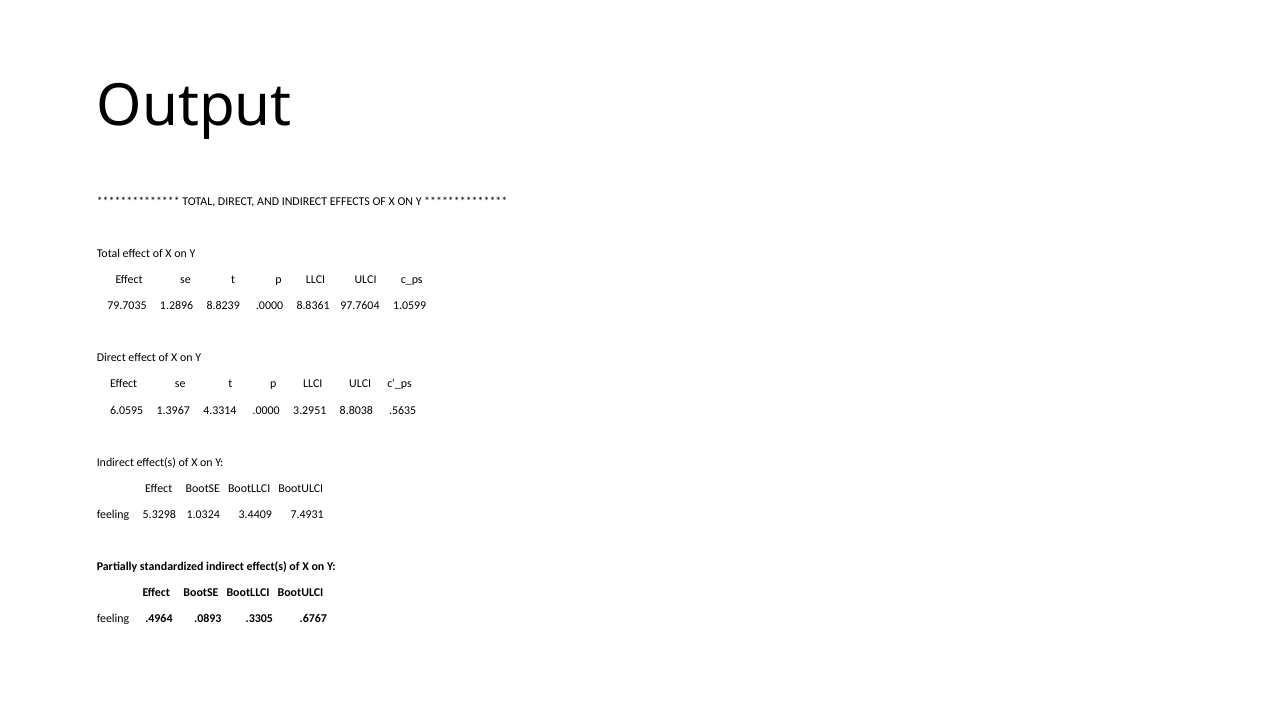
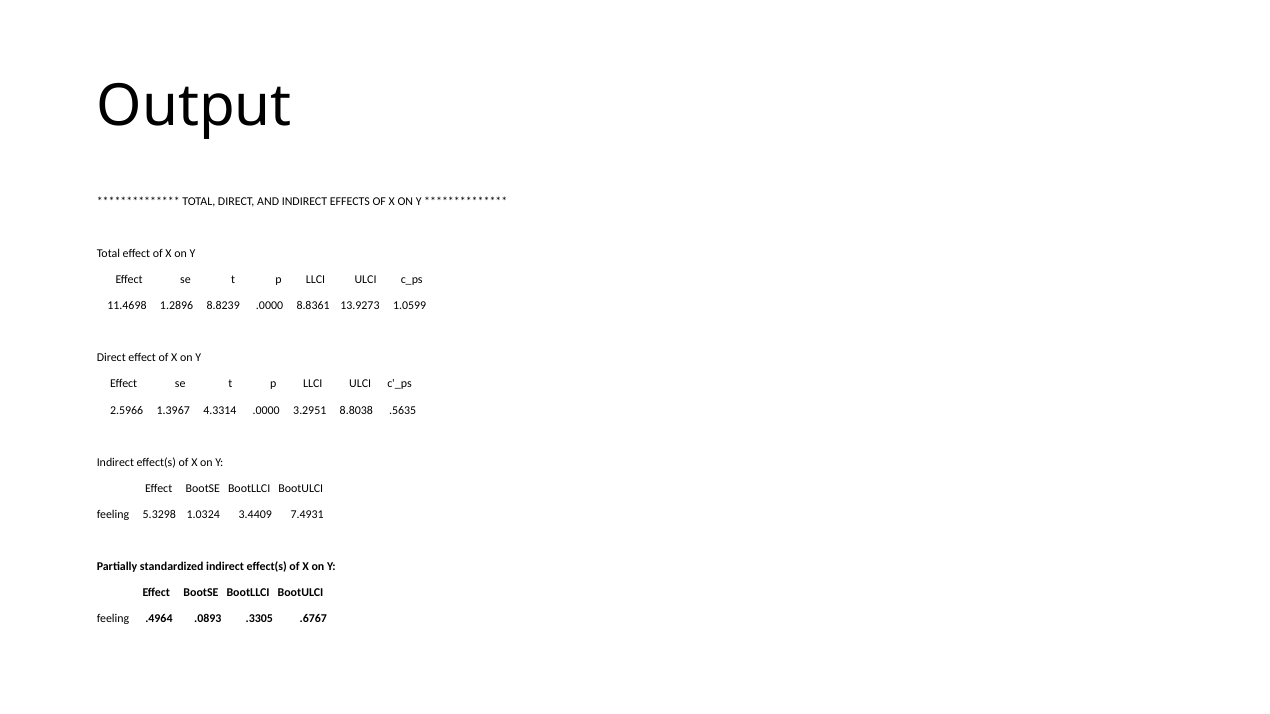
79.7035: 79.7035 -> 11.4698
97.7604: 97.7604 -> 13.9273
6.0595: 6.0595 -> 2.5966
